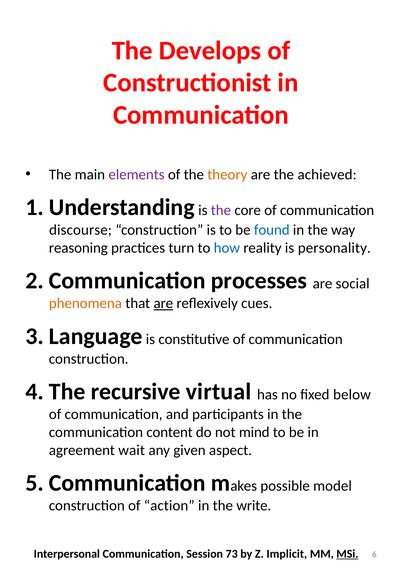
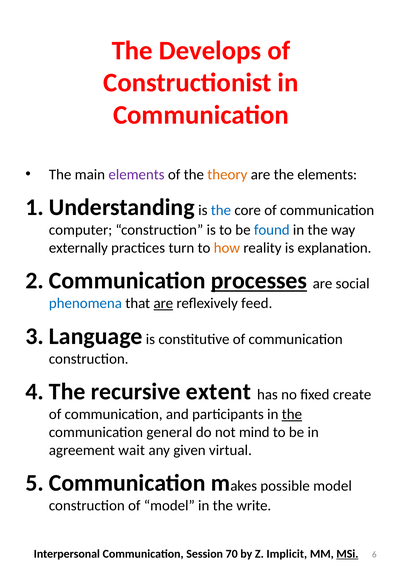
the achieved: achieved -> elements
the at (221, 210) colour: purple -> blue
discourse: discourse -> computer
reasoning: reasoning -> externally
how colour: blue -> orange
personality: personality -> explanation
processes underline: none -> present
phenomena colour: orange -> blue
cues: cues -> feed
virtual: virtual -> extent
below: below -> create
the at (292, 414) underline: none -> present
content: content -> general
aspect: aspect -> virtual
of action: action -> model
73: 73 -> 70
